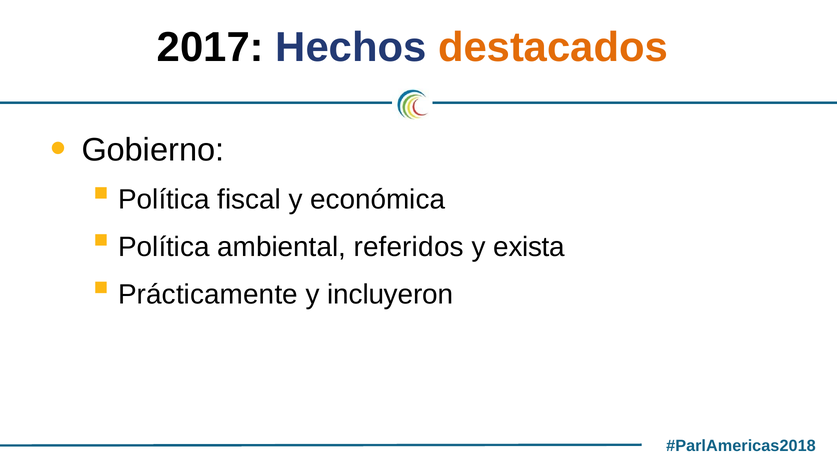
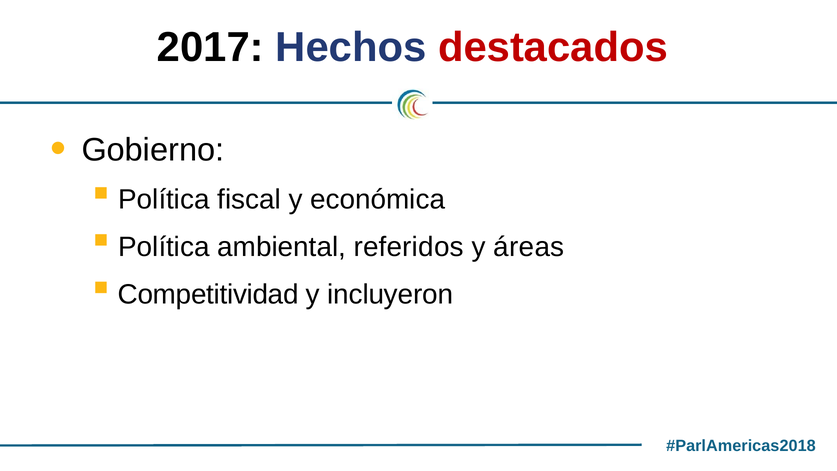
destacados colour: orange -> red
exista: exista -> áreas
Prácticamente: Prácticamente -> Competitividad
